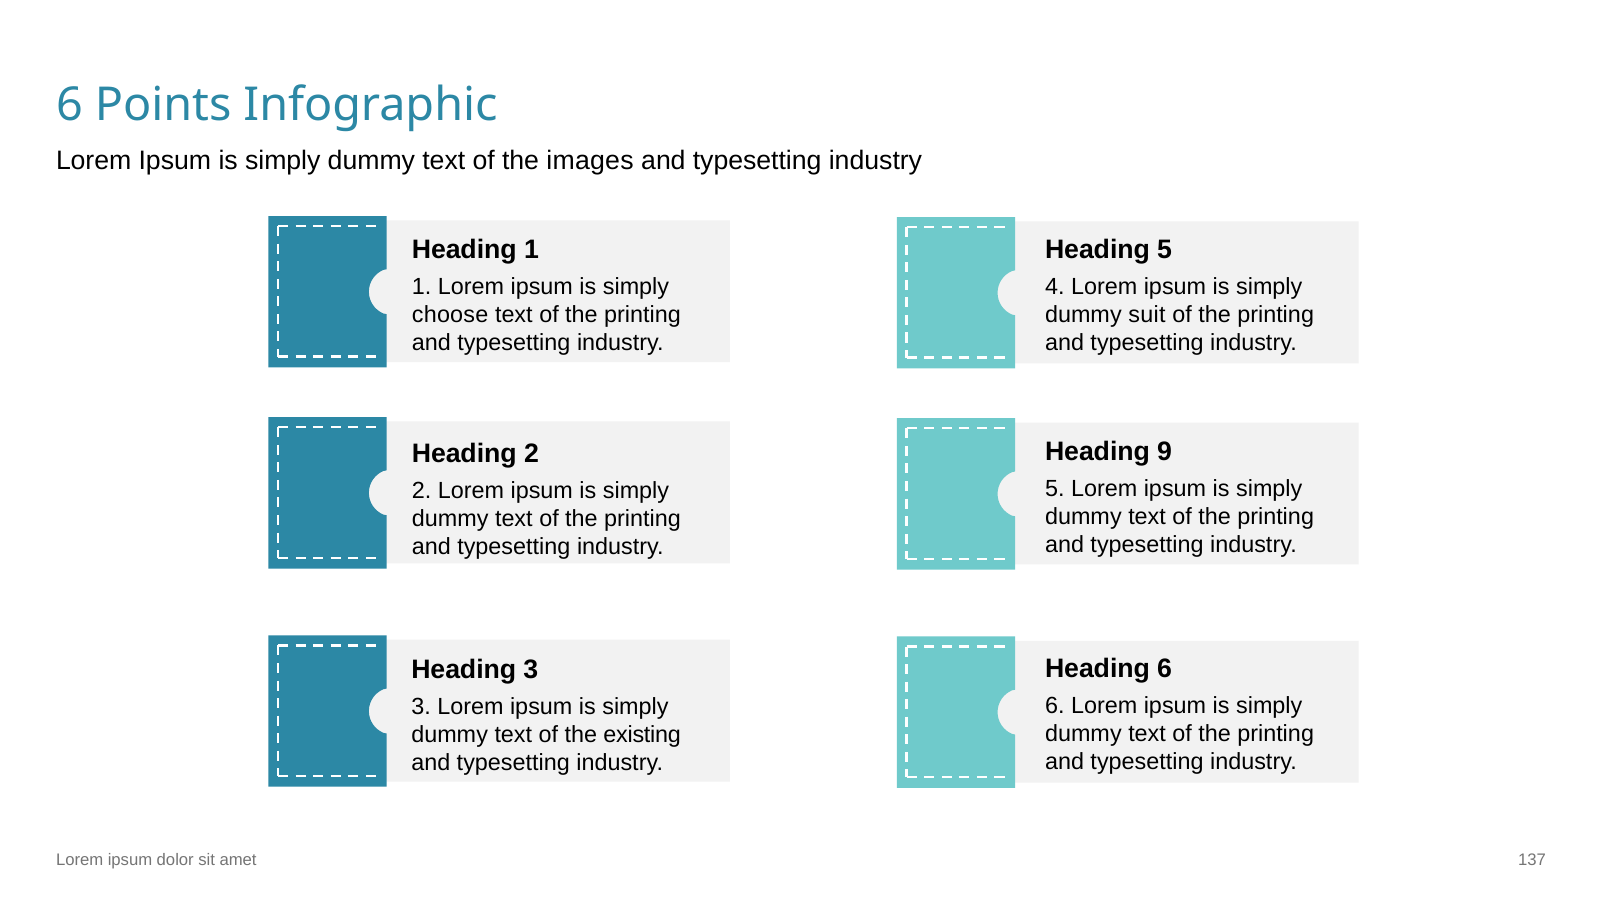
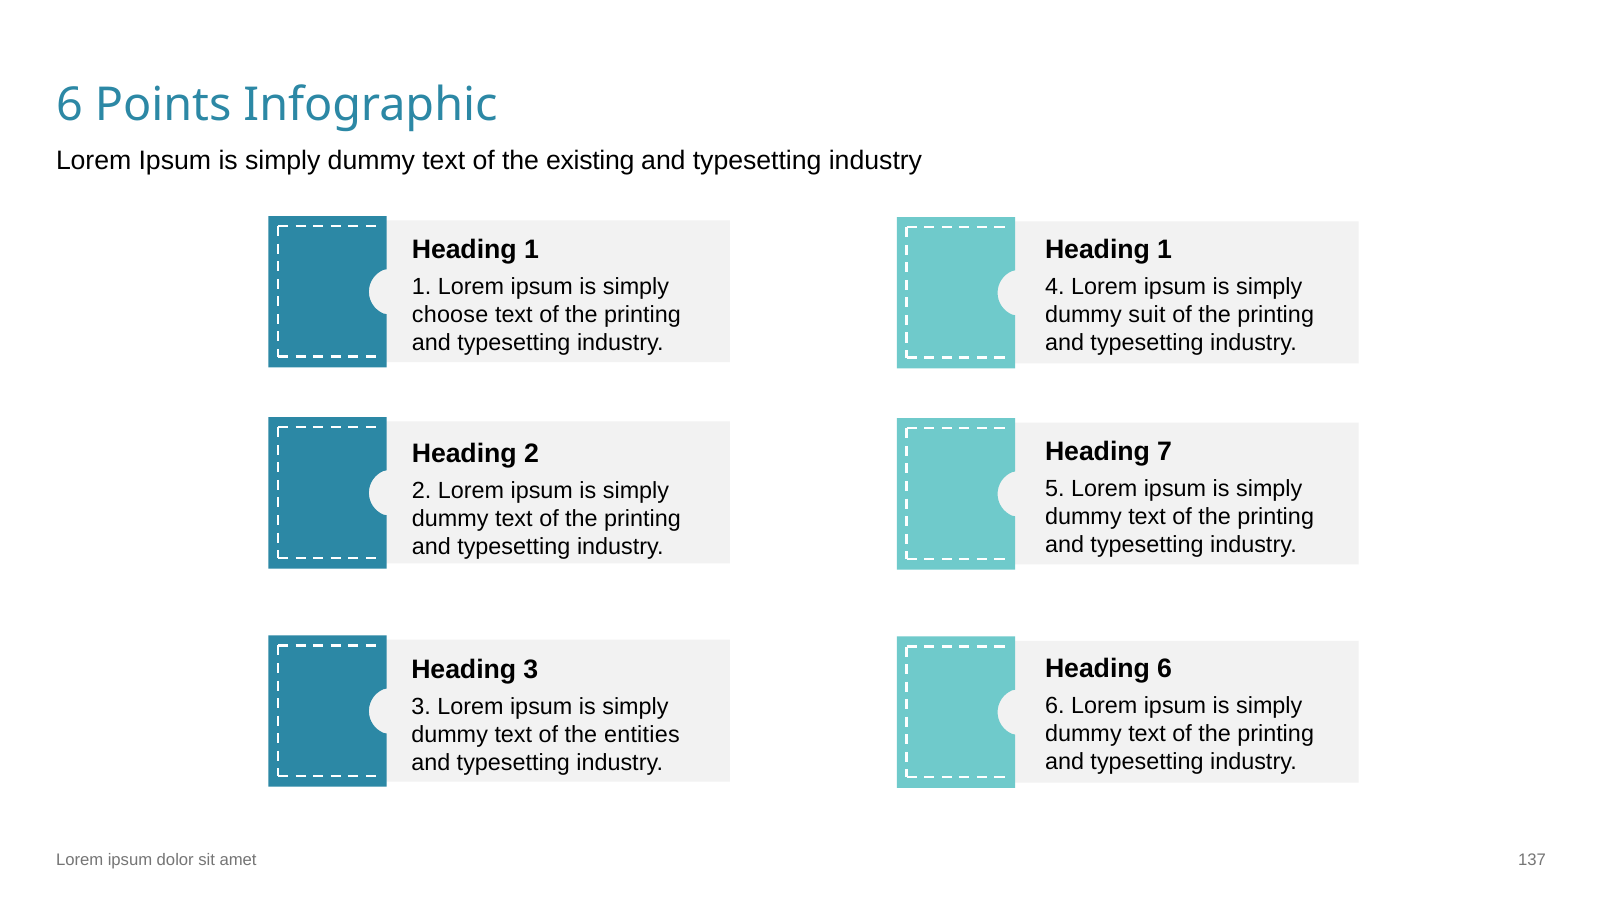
images: images -> existing
5 at (1165, 250): 5 -> 1
9: 9 -> 7
existing: existing -> entities
